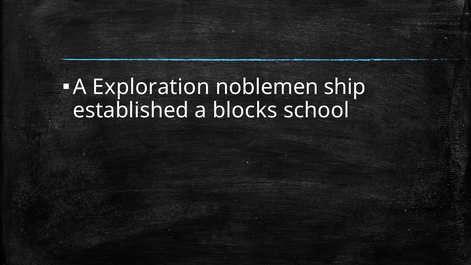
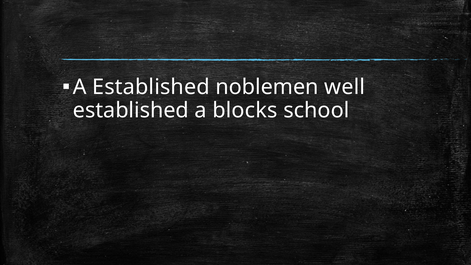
A Exploration: Exploration -> Established
ship: ship -> well
